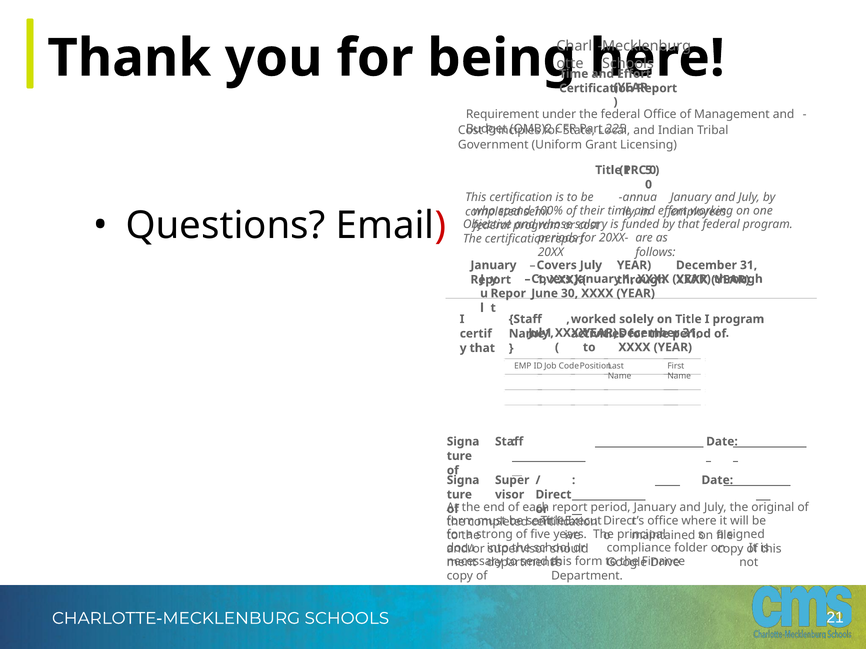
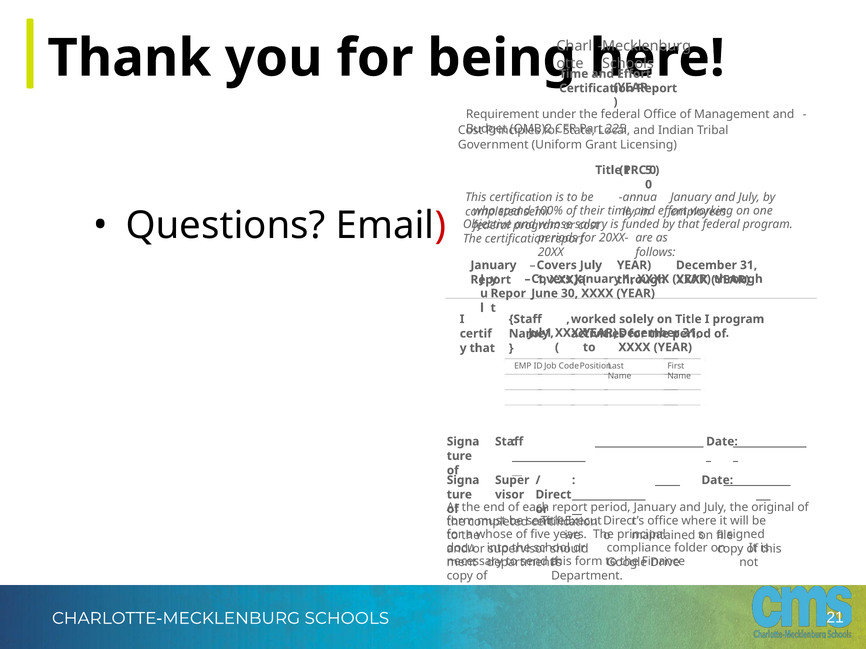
strong at (494, 535): strong -> whose
